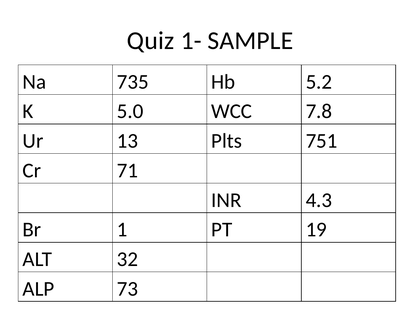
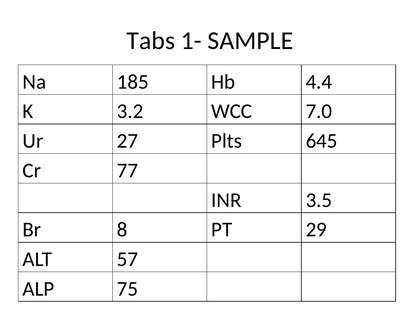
Quiz: Quiz -> Tabs
735: 735 -> 185
5.2: 5.2 -> 4.4
5.0: 5.0 -> 3.2
7.8: 7.8 -> 7.0
13: 13 -> 27
751: 751 -> 645
71: 71 -> 77
4.3: 4.3 -> 3.5
1: 1 -> 8
19: 19 -> 29
32: 32 -> 57
73: 73 -> 75
